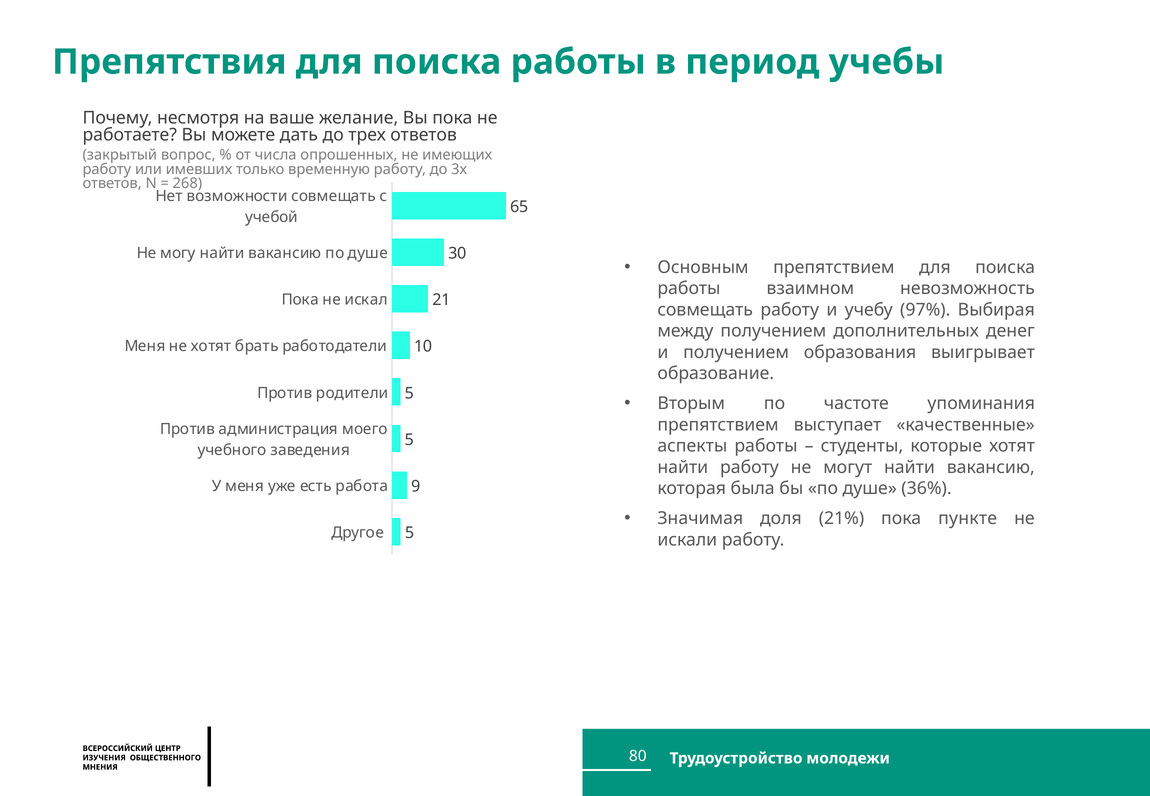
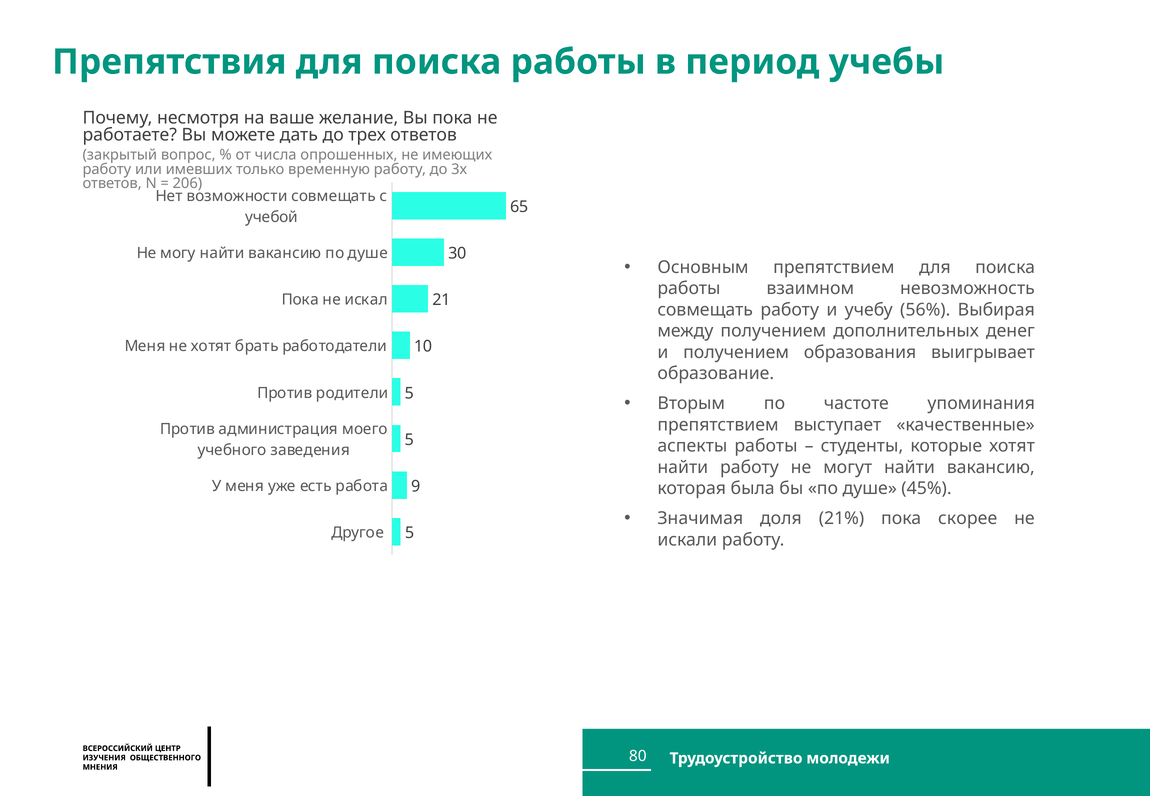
268: 268 -> 206
97%: 97% -> 56%
36%: 36% -> 45%
пункте: пункте -> скорее
